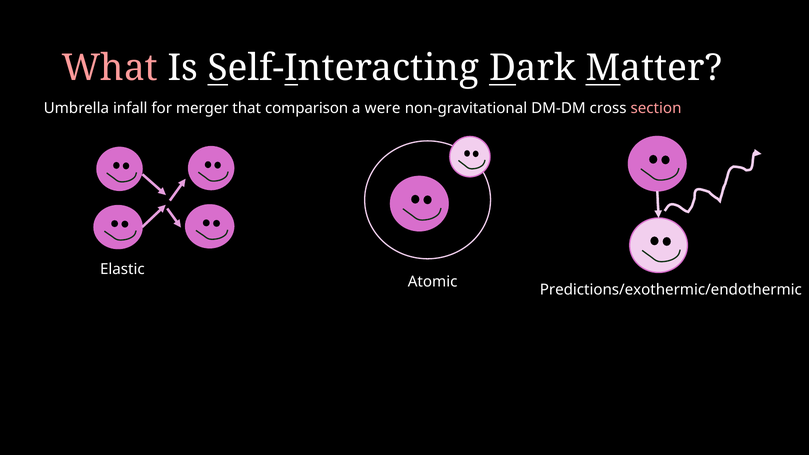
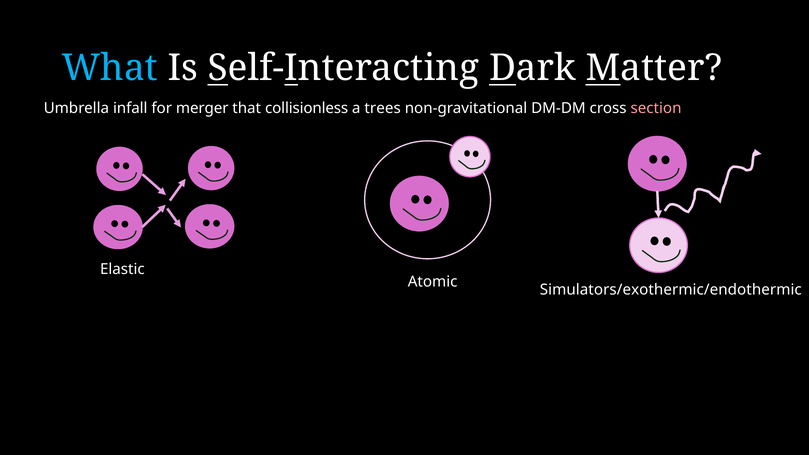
What colour: pink -> light blue
comparison: comparison -> collisionless
were: were -> trees
Predictions/exothermic/endothermic: Predictions/exothermic/endothermic -> Simulators/exothermic/endothermic
